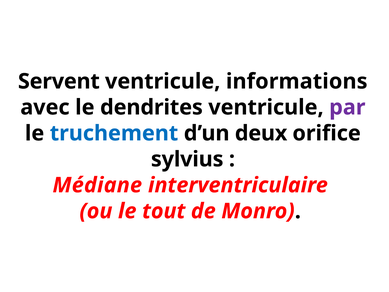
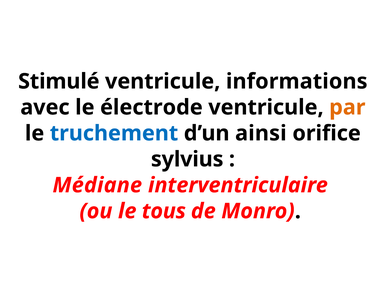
Servent: Servent -> Stimulé
dendrites: dendrites -> électrode
par colour: purple -> orange
deux: deux -> ainsi
tout: tout -> tous
